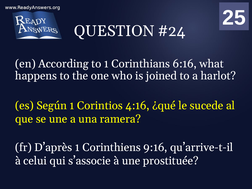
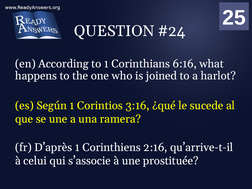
4:16: 4:16 -> 3:16
9:16: 9:16 -> 2:16
